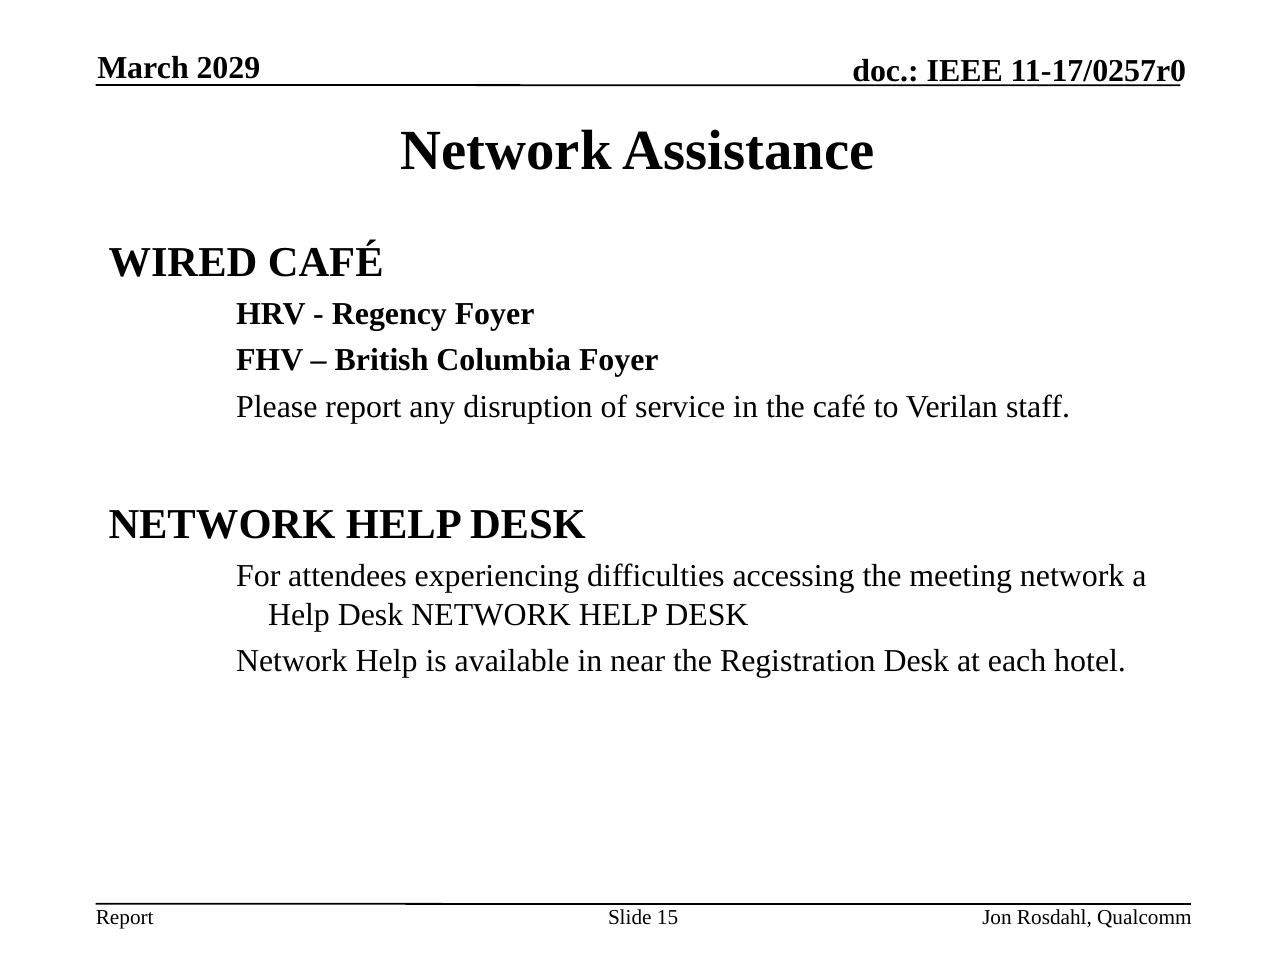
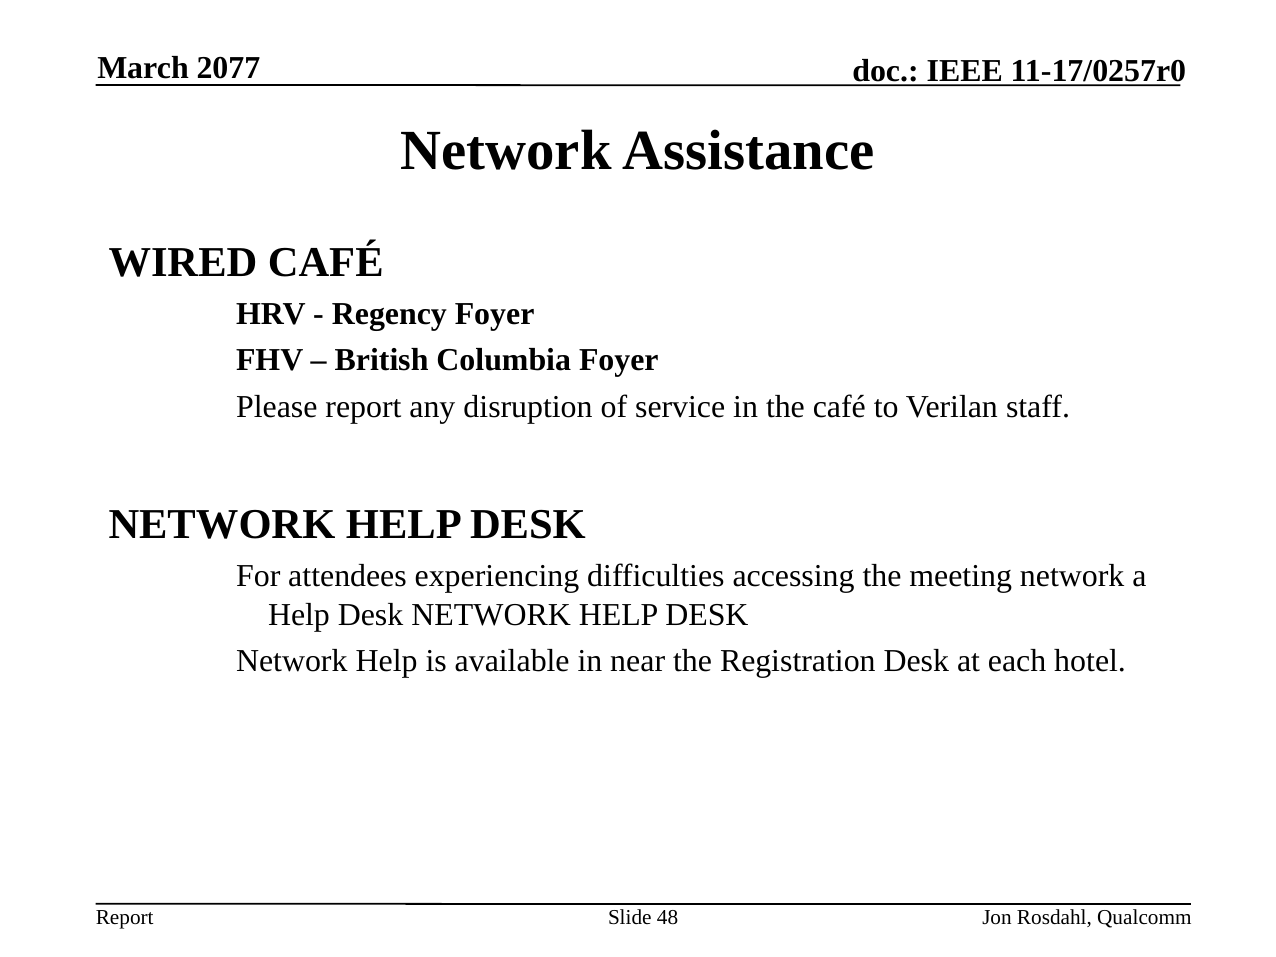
2029: 2029 -> 2077
15: 15 -> 48
